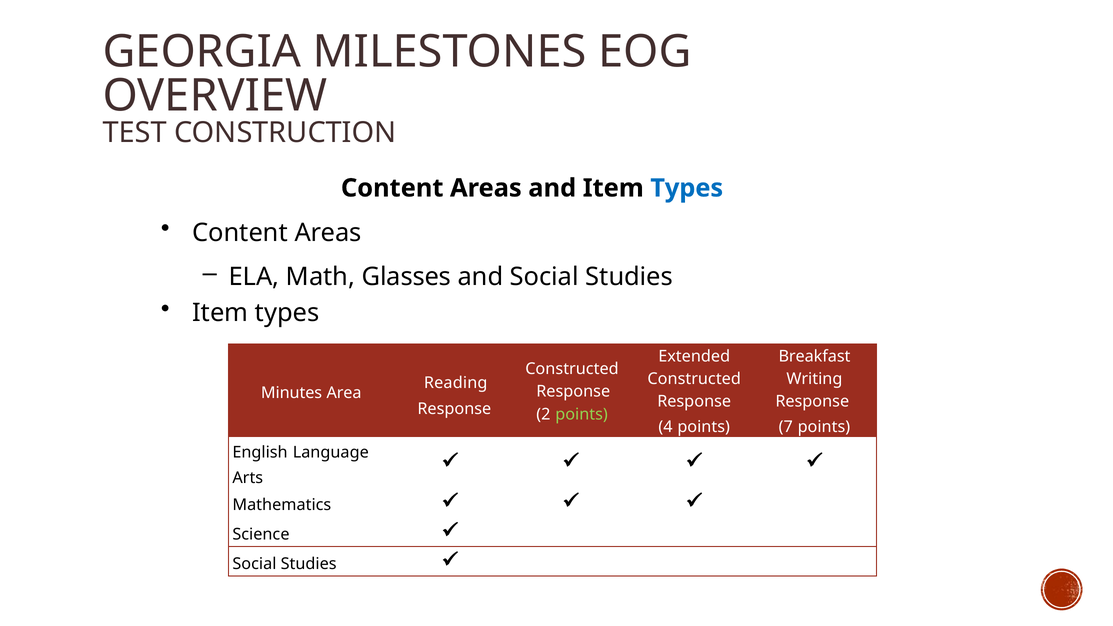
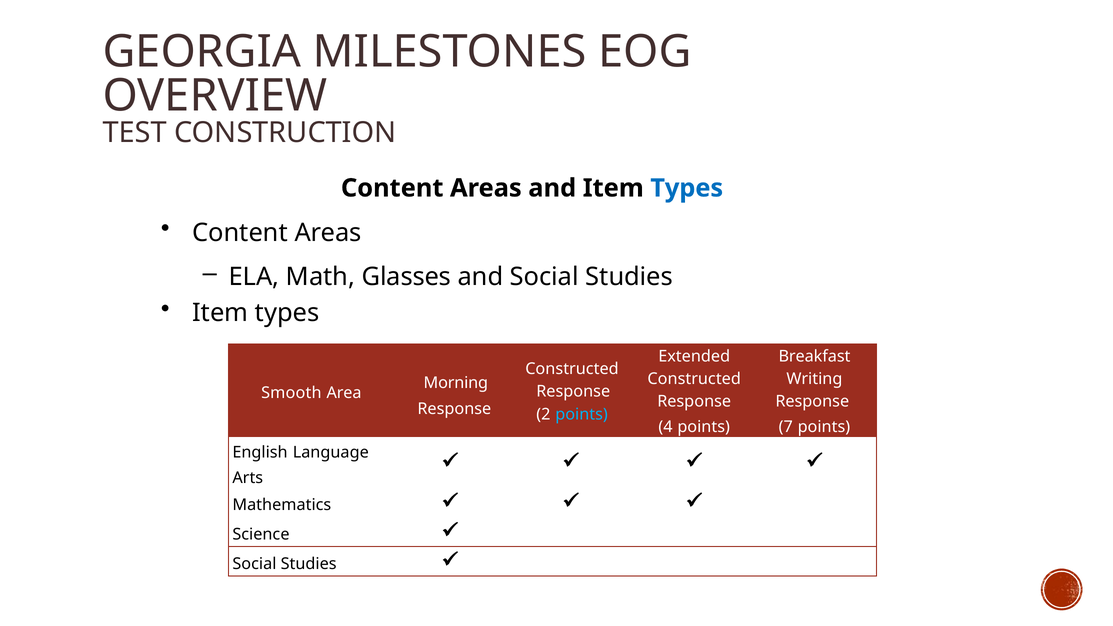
Reading: Reading -> Morning
Minutes: Minutes -> Smooth
points at (582, 414) colour: light green -> light blue
